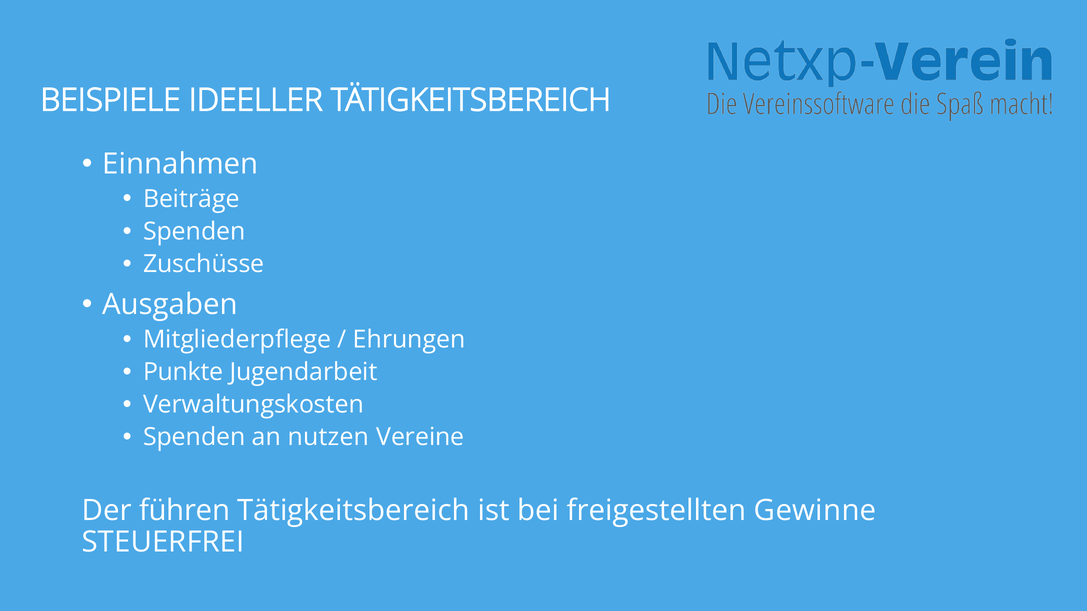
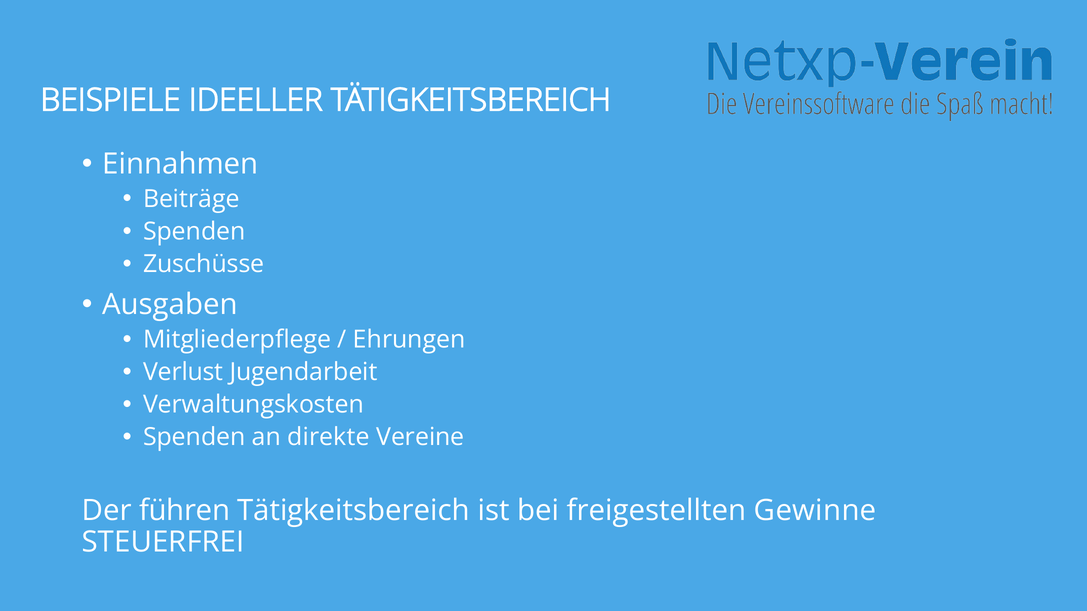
Punkte: Punkte -> Verlust
nutzen: nutzen -> direkte
